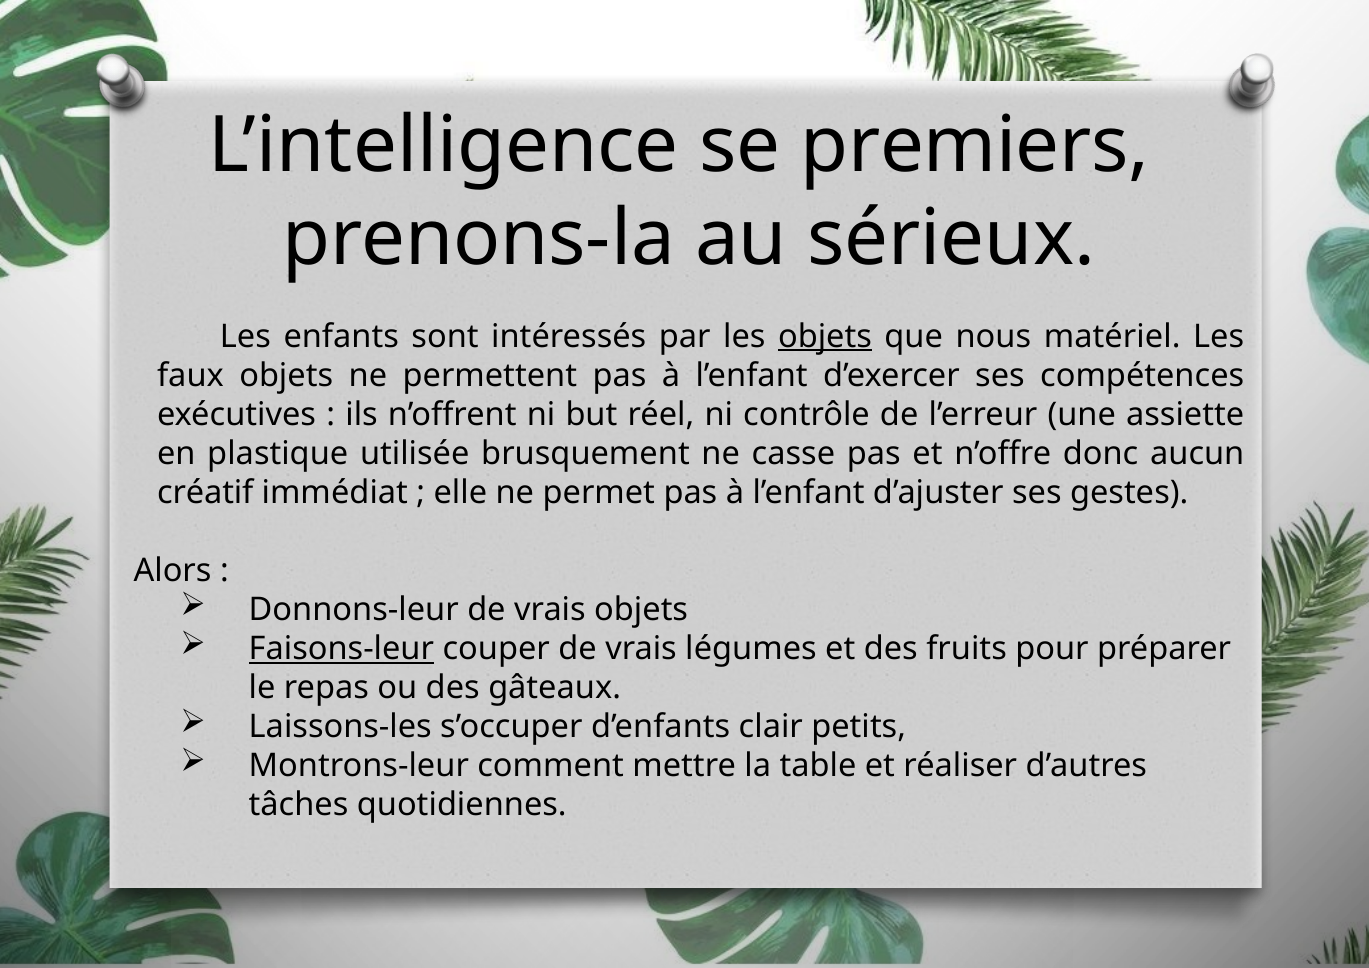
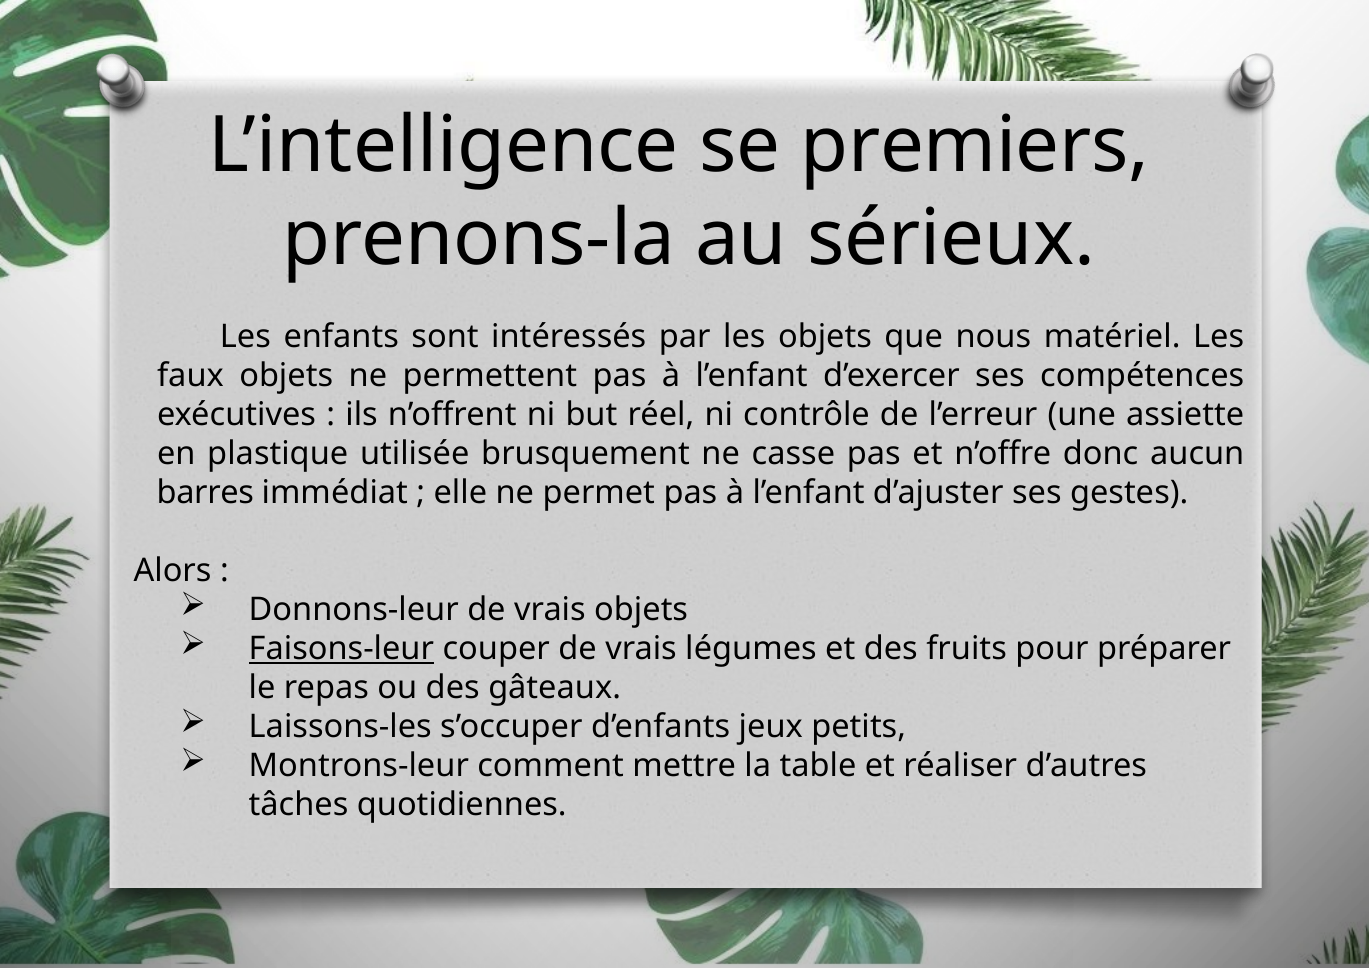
objets at (825, 336) underline: present -> none
créatif: créatif -> barres
clair: clair -> jeux
